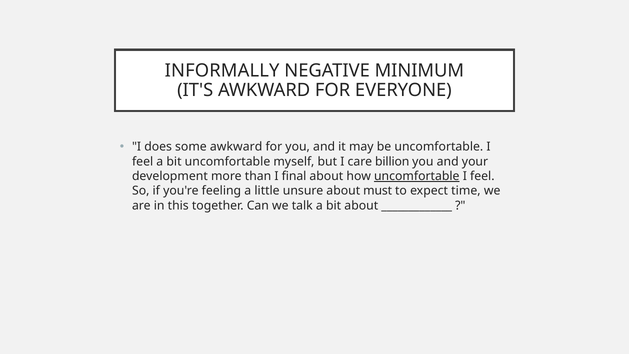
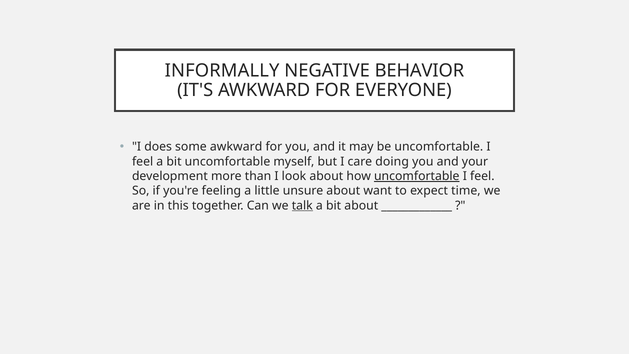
MINIMUM: MINIMUM -> BEHAVIOR
billion: billion -> doing
final: final -> look
must: must -> want
talk underline: none -> present
